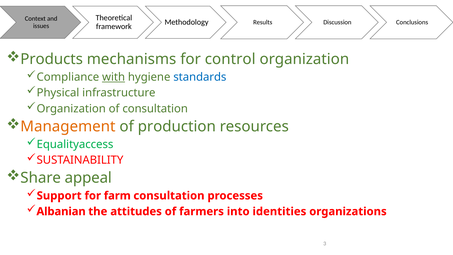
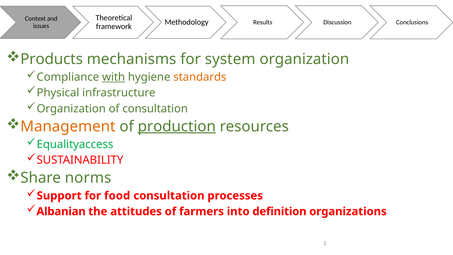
control: control -> system
standards colour: blue -> orange
production underline: none -> present
appeal: appeal -> norms
farm: farm -> food
identities: identities -> definition
